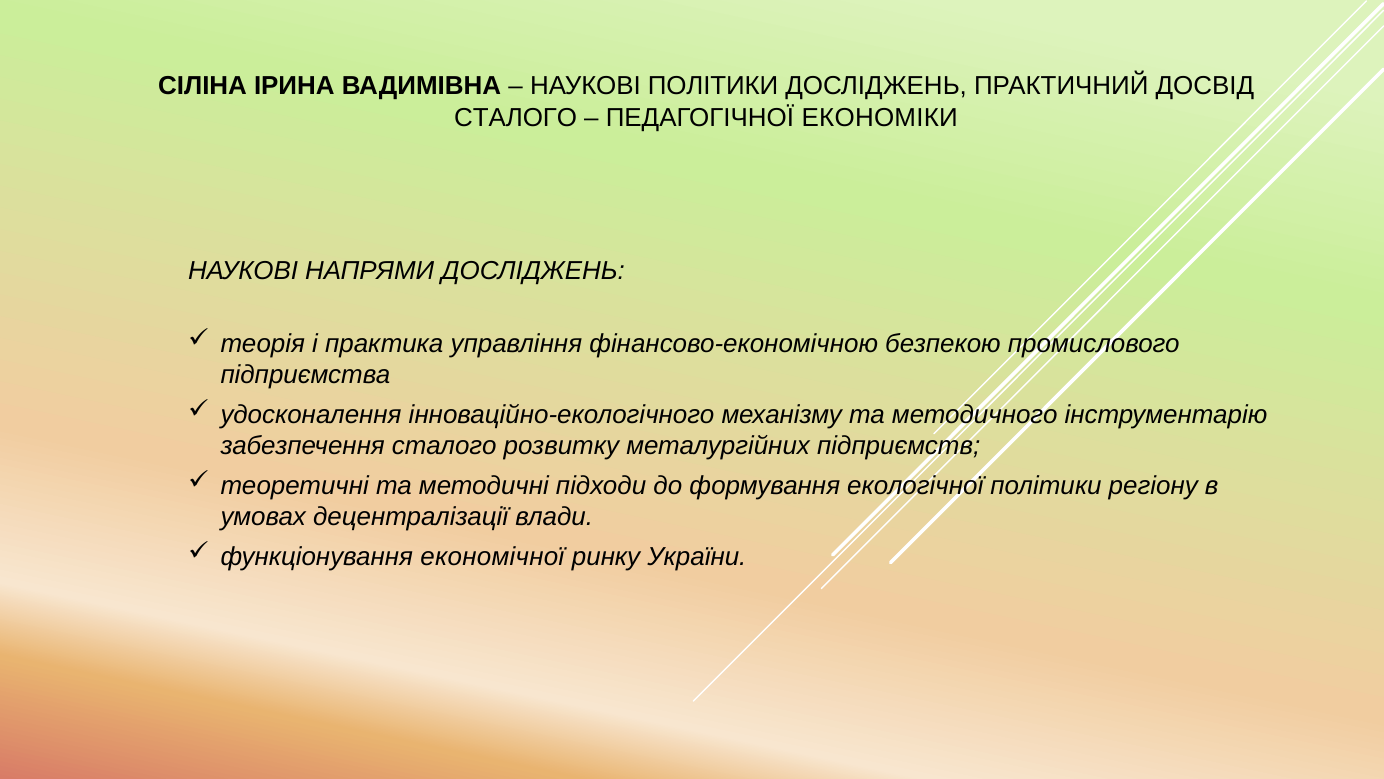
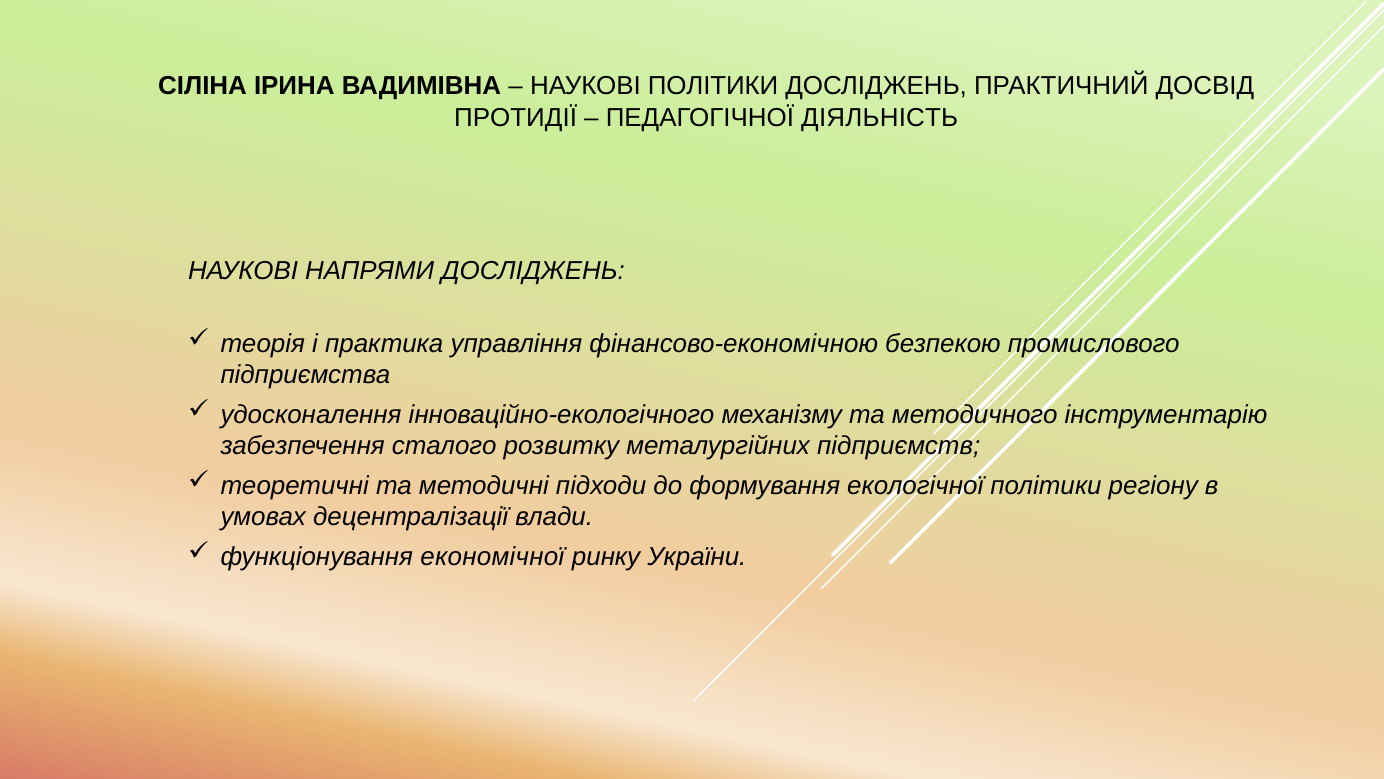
СТАЛОГО at (516, 117): СТАЛОГО -> ПРОТИДІЇ
ЕКОНОМІКИ: ЕКОНОМІКИ -> ДІЯЛЬНІСТЬ
